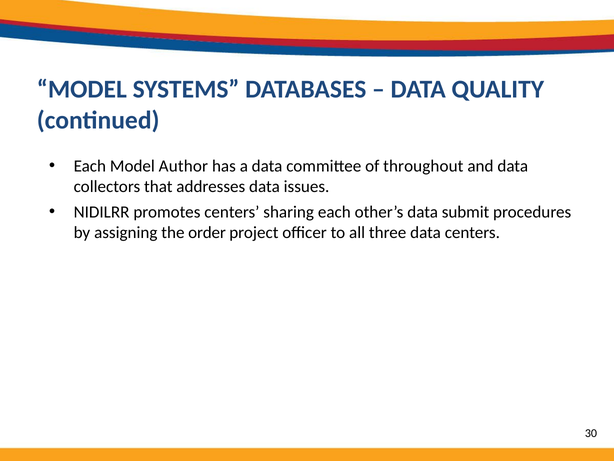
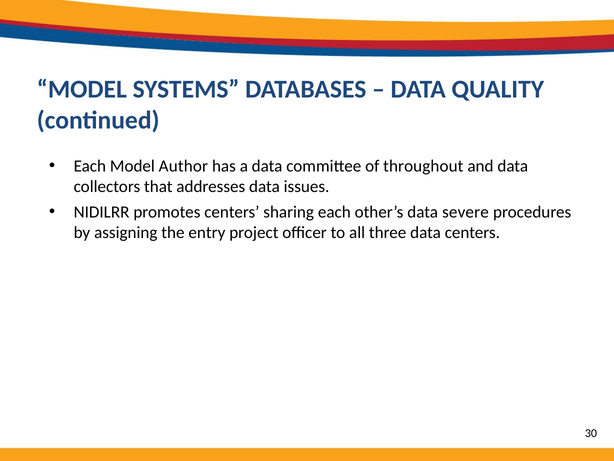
submit: submit -> severe
order: order -> entry
